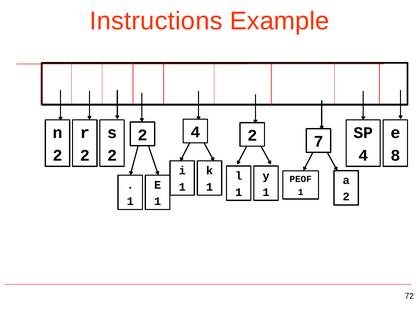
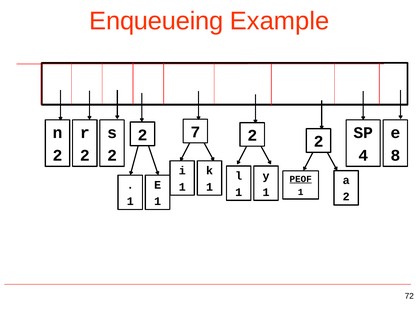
Instructions: Instructions -> Enqueueing
2 4: 4 -> 7
2 7: 7 -> 2
PEOF underline: none -> present
